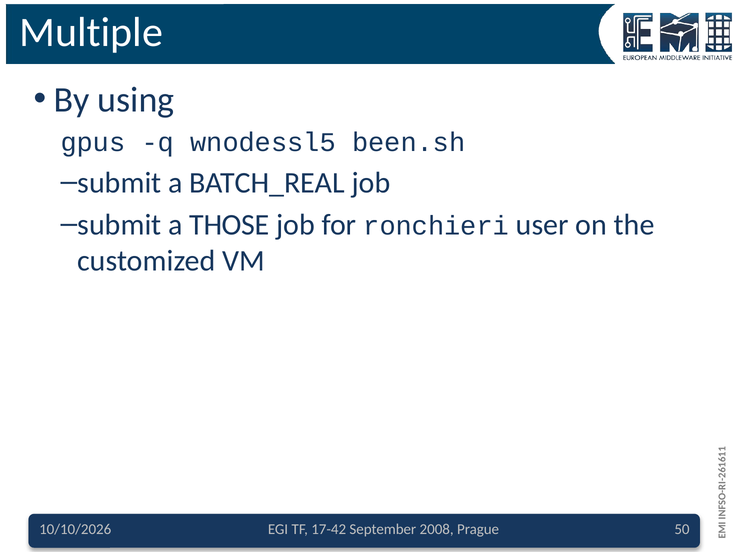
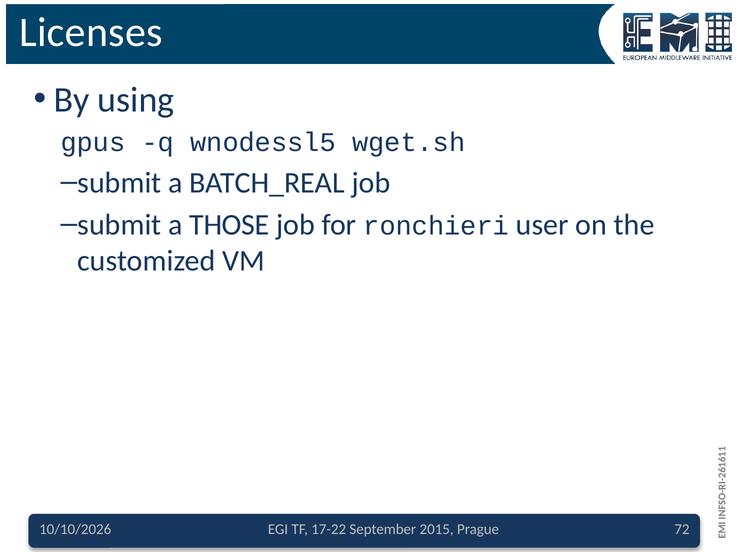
Multiple: Multiple -> Licenses
been.sh: been.sh -> wget.sh
17-42: 17-42 -> 17-22
2008: 2008 -> 2015
50: 50 -> 72
